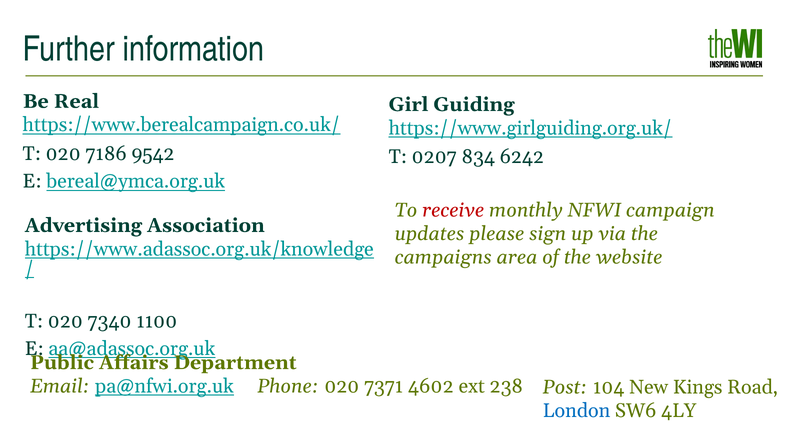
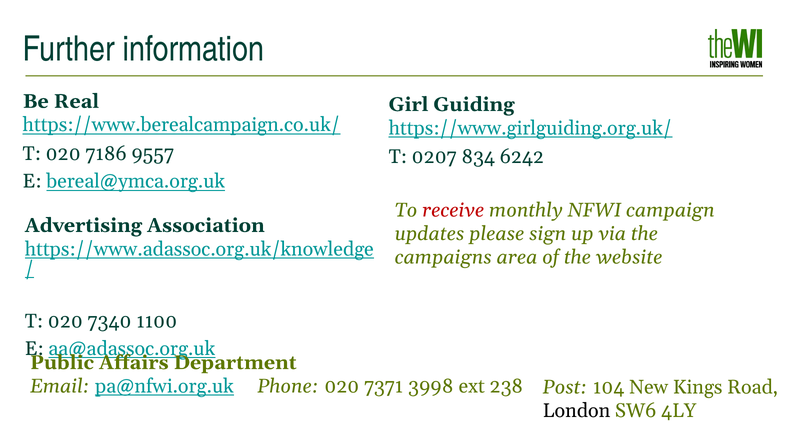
9542: 9542 -> 9557
4602: 4602 -> 3998
London colour: blue -> black
